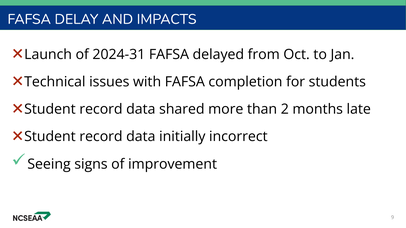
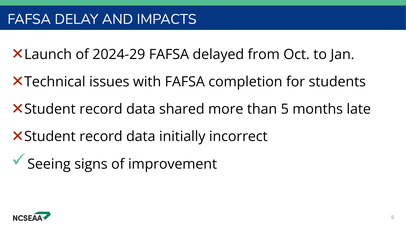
2024-31: 2024-31 -> 2024-29
2: 2 -> 5
